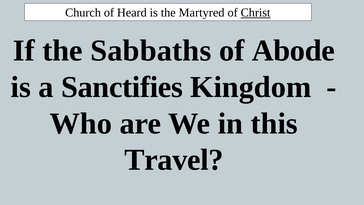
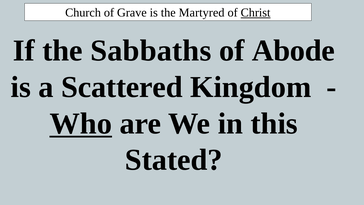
Heard: Heard -> Grave
Sanctifies: Sanctifies -> Scattered
Who underline: none -> present
Travel: Travel -> Stated
